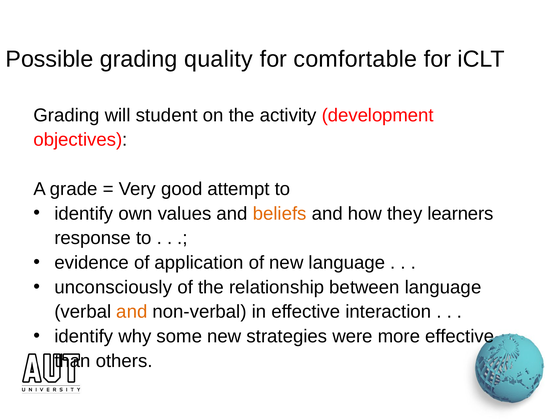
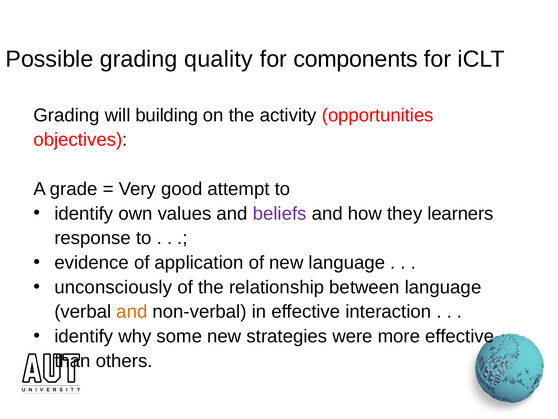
comfortable: comfortable -> components
student: student -> building
development: development -> opportunities
beliefs colour: orange -> purple
